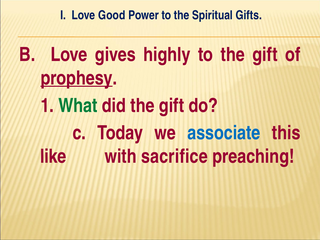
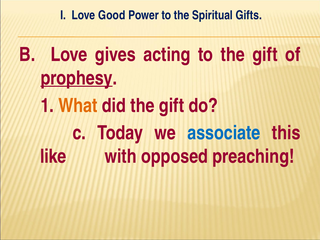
highly: highly -> acting
What colour: green -> orange
sacrifice: sacrifice -> opposed
